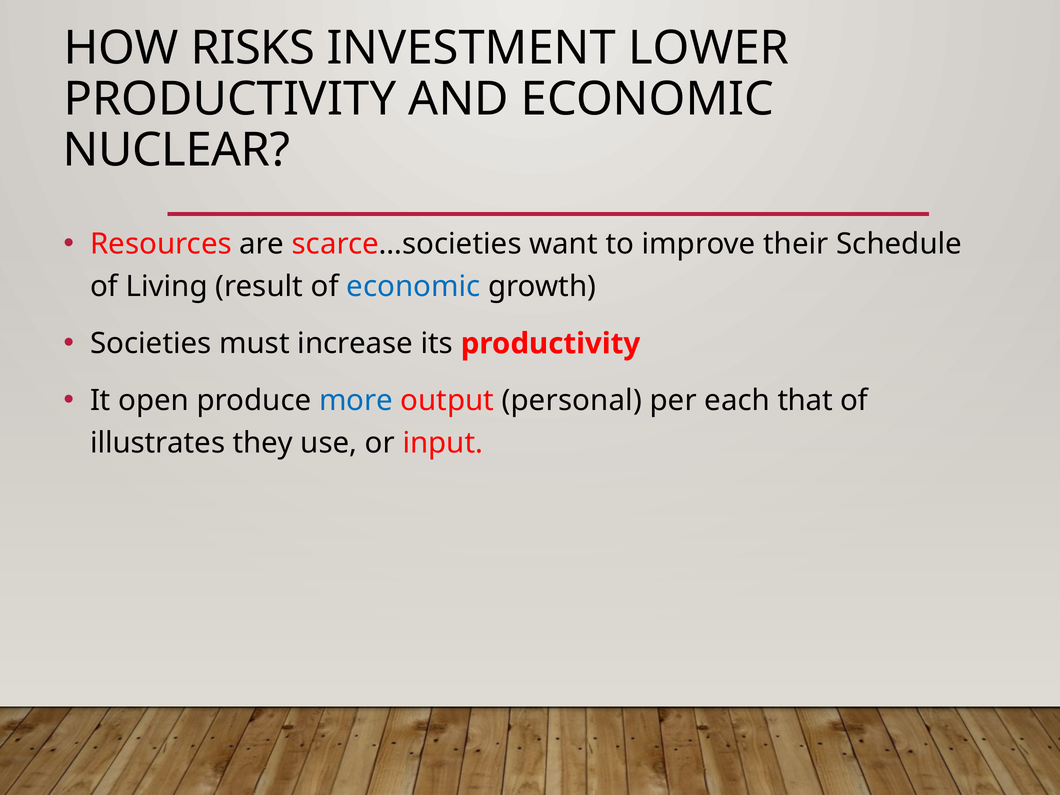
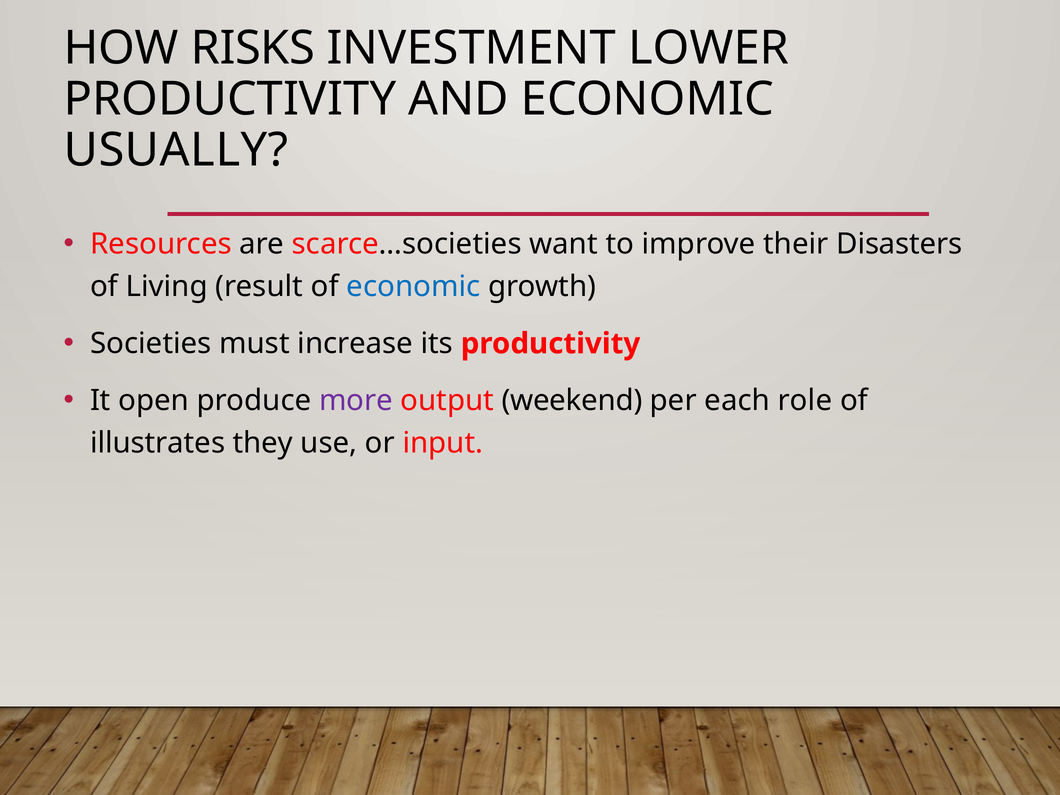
NUCLEAR: NUCLEAR -> USUALLY
Schedule: Schedule -> Disasters
more colour: blue -> purple
personal: personal -> weekend
that: that -> role
